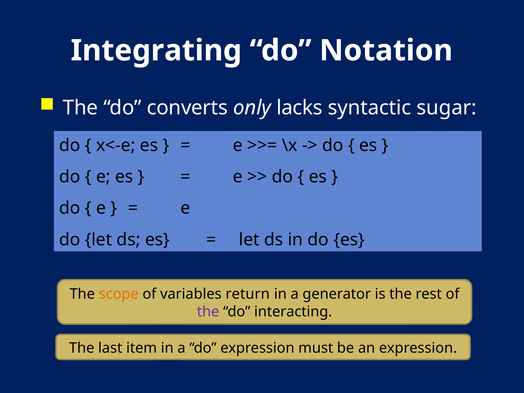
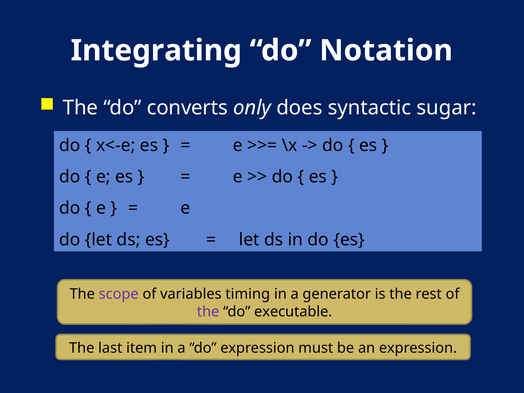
lacks: lacks -> does
scope colour: orange -> purple
return: return -> timing
interacting: interacting -> executable
